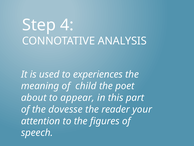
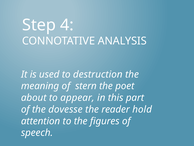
experiences: experiences -> destruction
child: child -> stern
your: your -> hold
